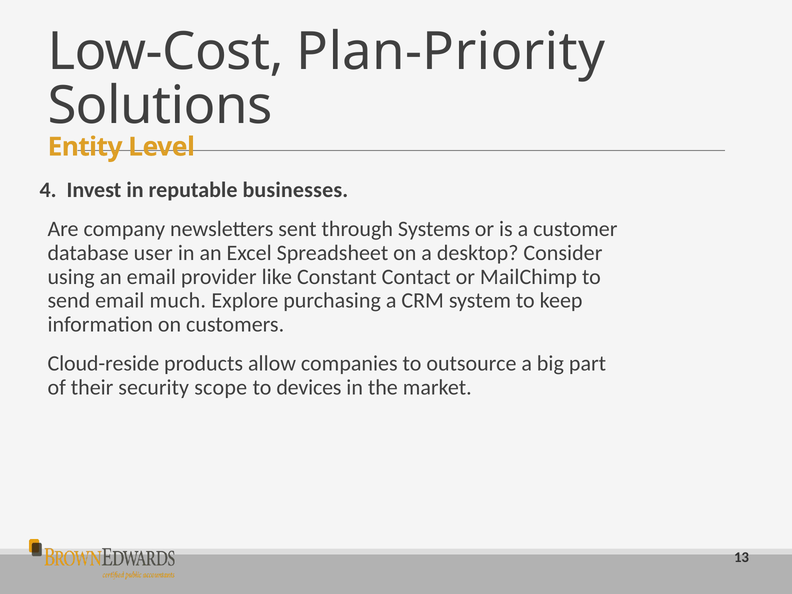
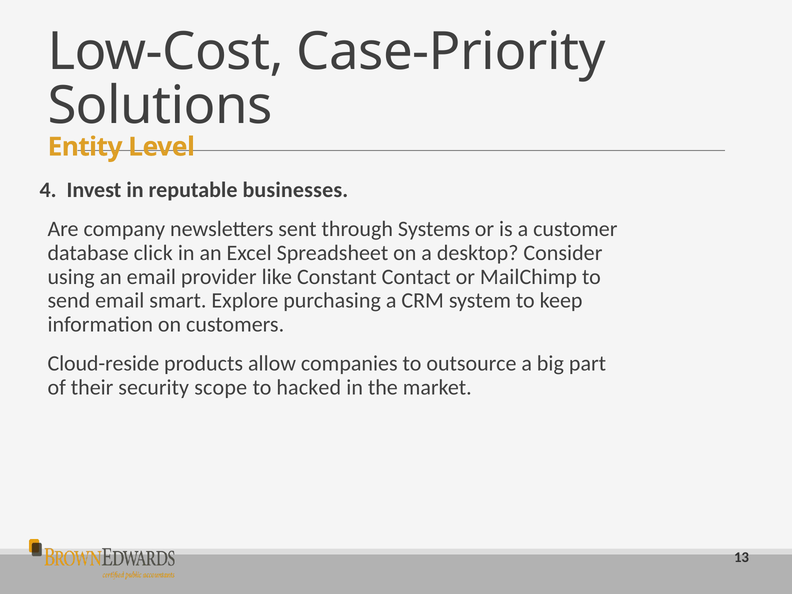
Plan-Priority: Plan-Priority -> Case-Priority
user: user -> click
much: much -> smart
devices: devices -> hacked
